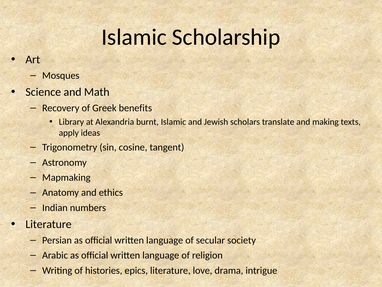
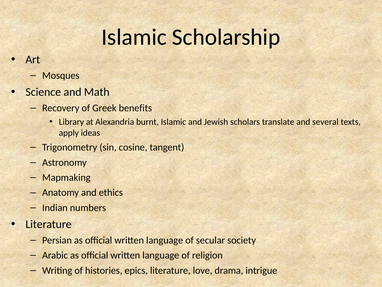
making: making -> several
